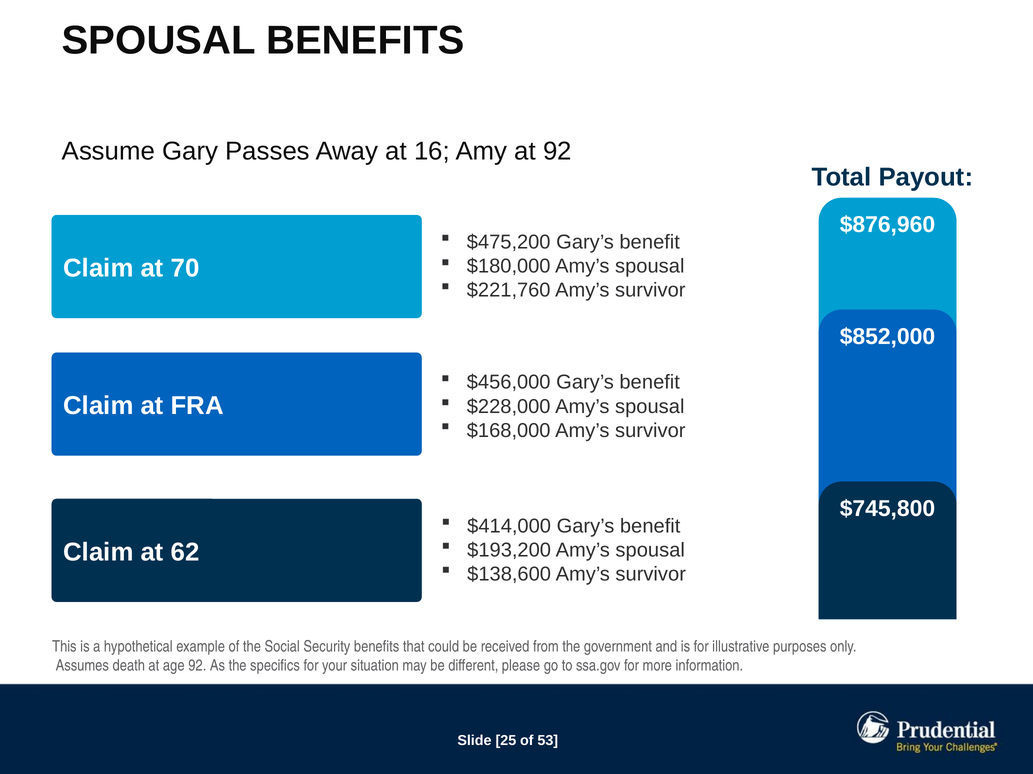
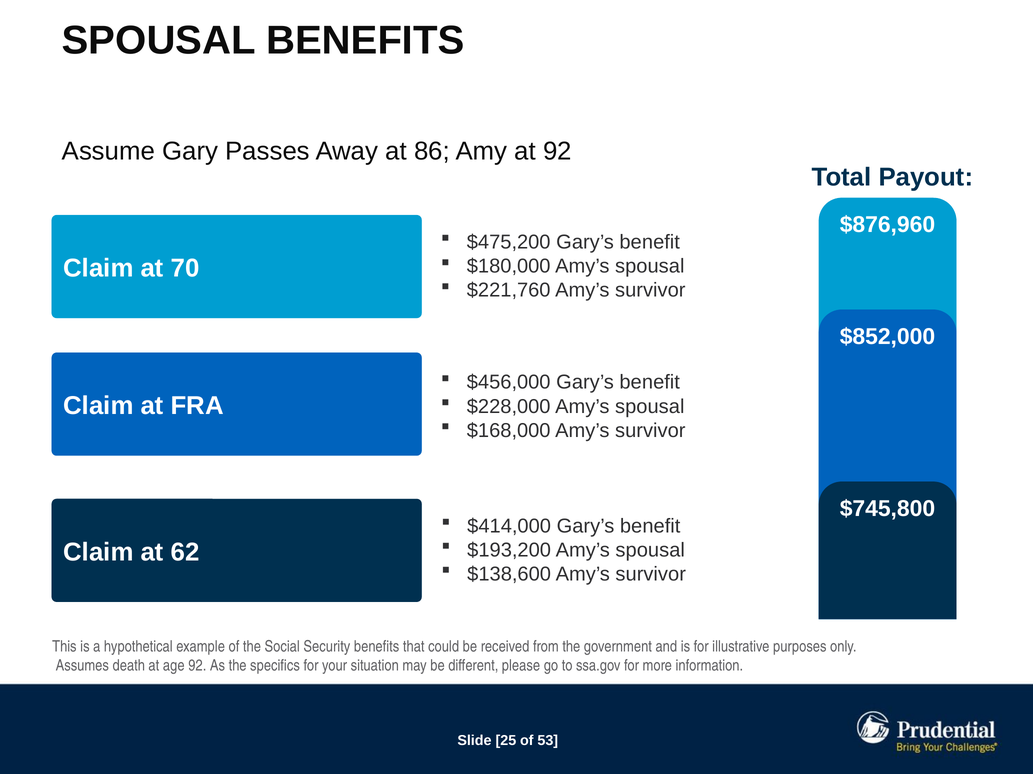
16: 16 -> 86
